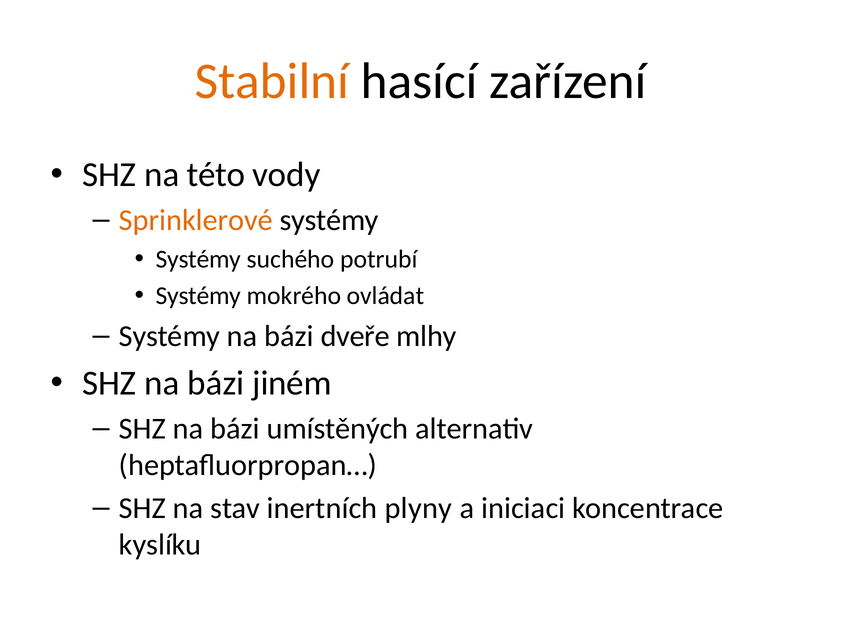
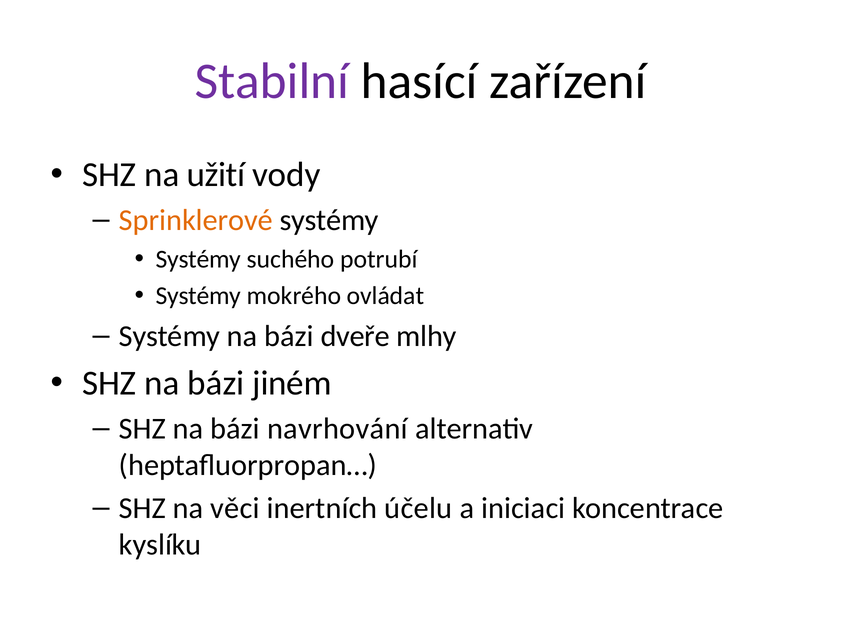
Stabilní colour: orange -> purple
této: této -> užití
umístěných: umístěných -> navrhování
stav: stav -> věci
plyny: plyny -> účelu
